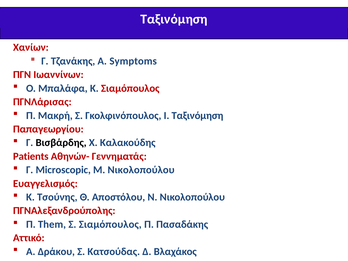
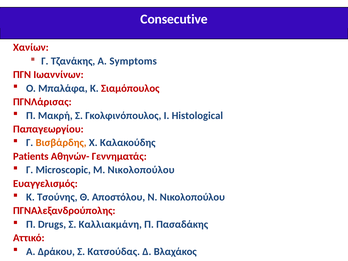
Ταξινόμηση at (174, 19): Ταξινόμηση -> Consecutive
Ι Ταξινόμηση: Ταξινόμηση -> Histological
Βισβάρδης colour: black -> orange
Them: Them -> Drugs
Σ Σιαμόπουλος: Σιαμόπουλος -> Καλλιακμάνη
